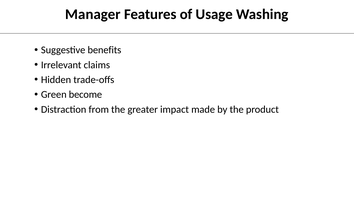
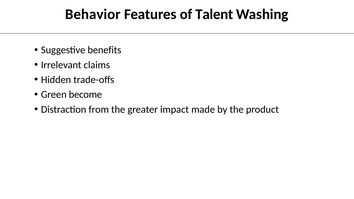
Manager: Manager -> Behavior
Usage: Usage -> Talent
